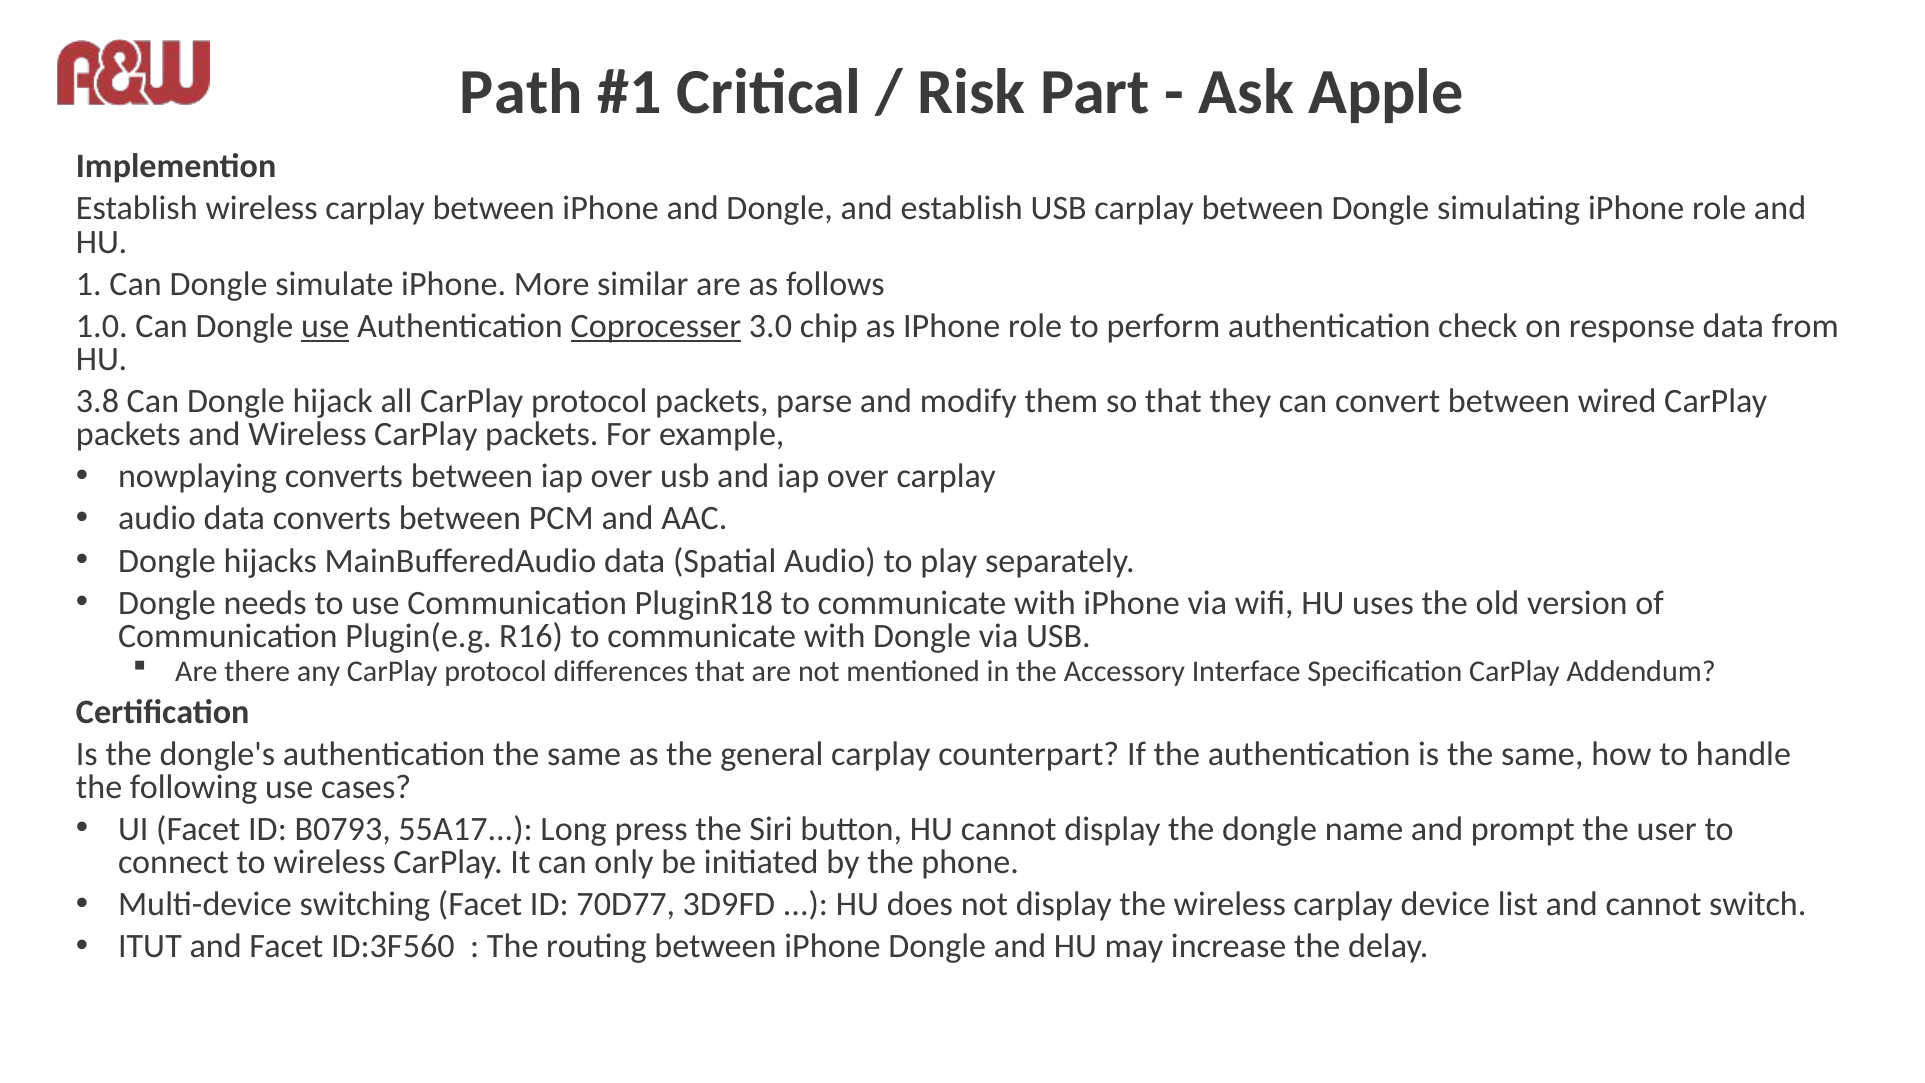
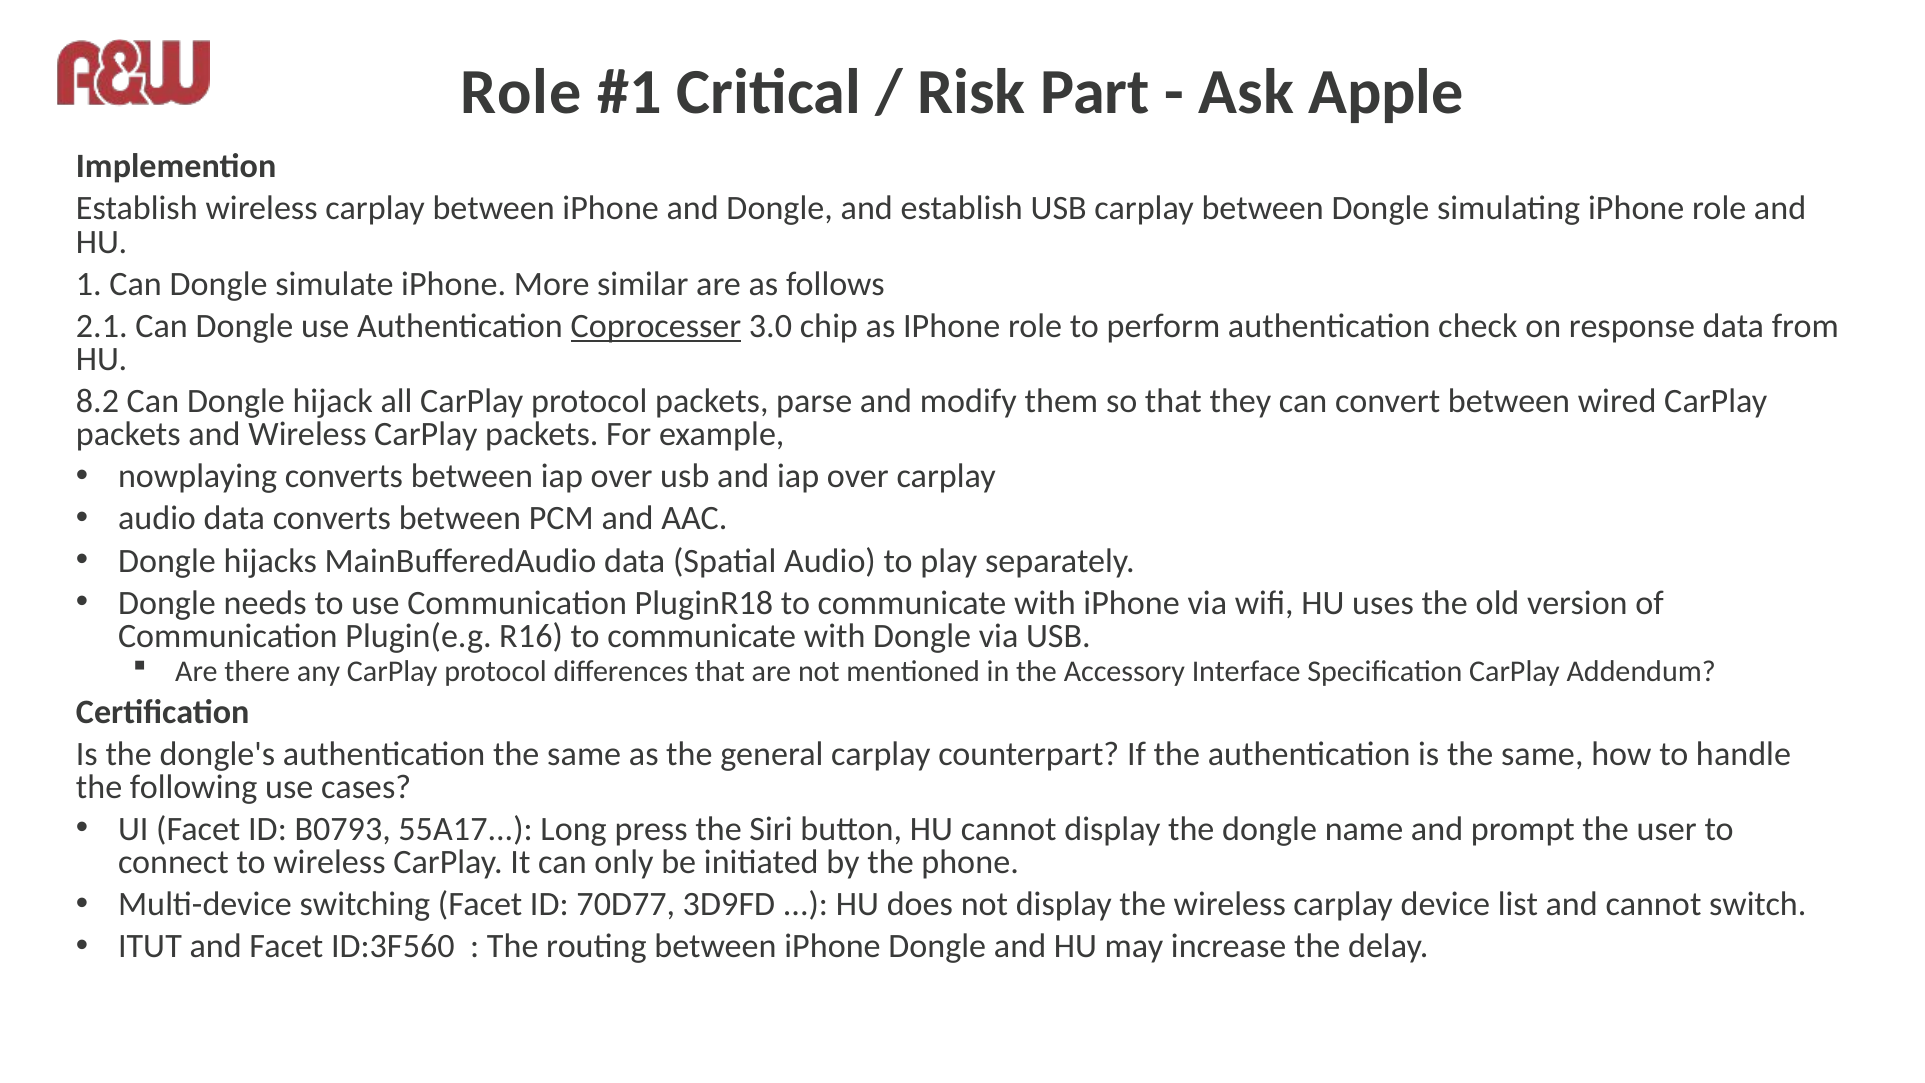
Path at (521, 92): Path -> Role
1.0: 1.0 -> 2.1
use at (325, 326) underline: present -> none
3.8: 3.8 -> 8.2
